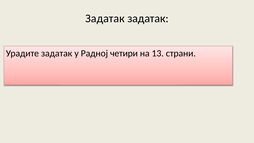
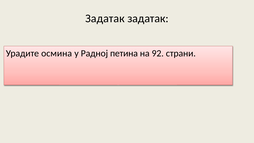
Урадите задатак: задатак -> осмина
четири: четири -> петина
13: 13 -> 92
